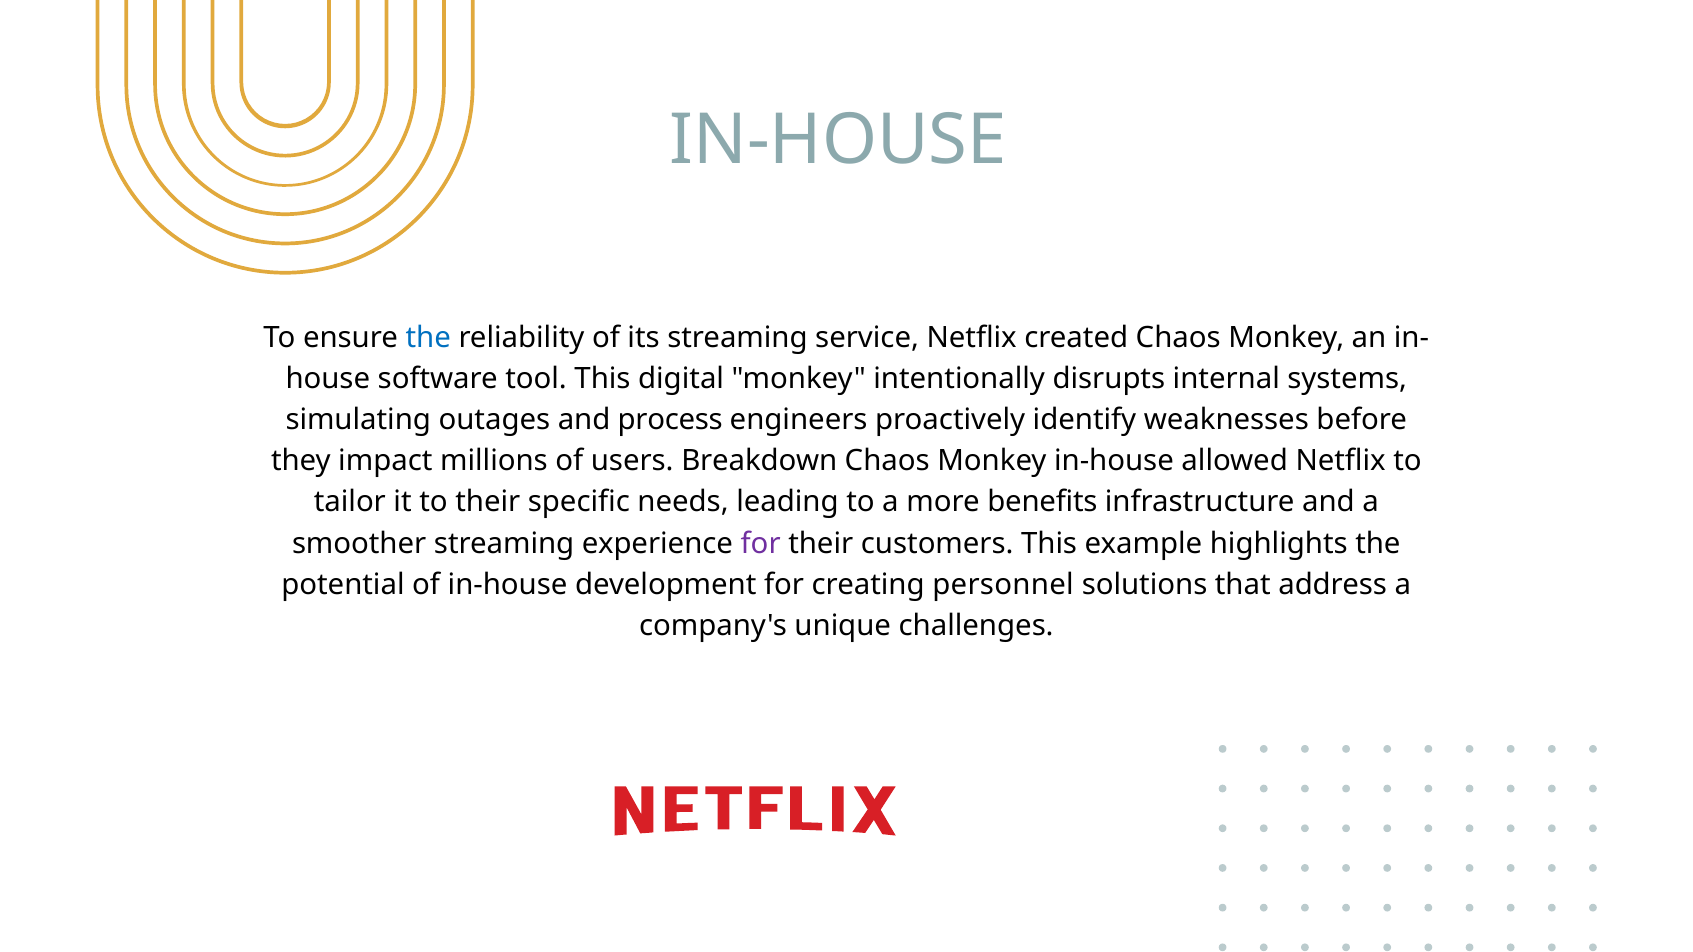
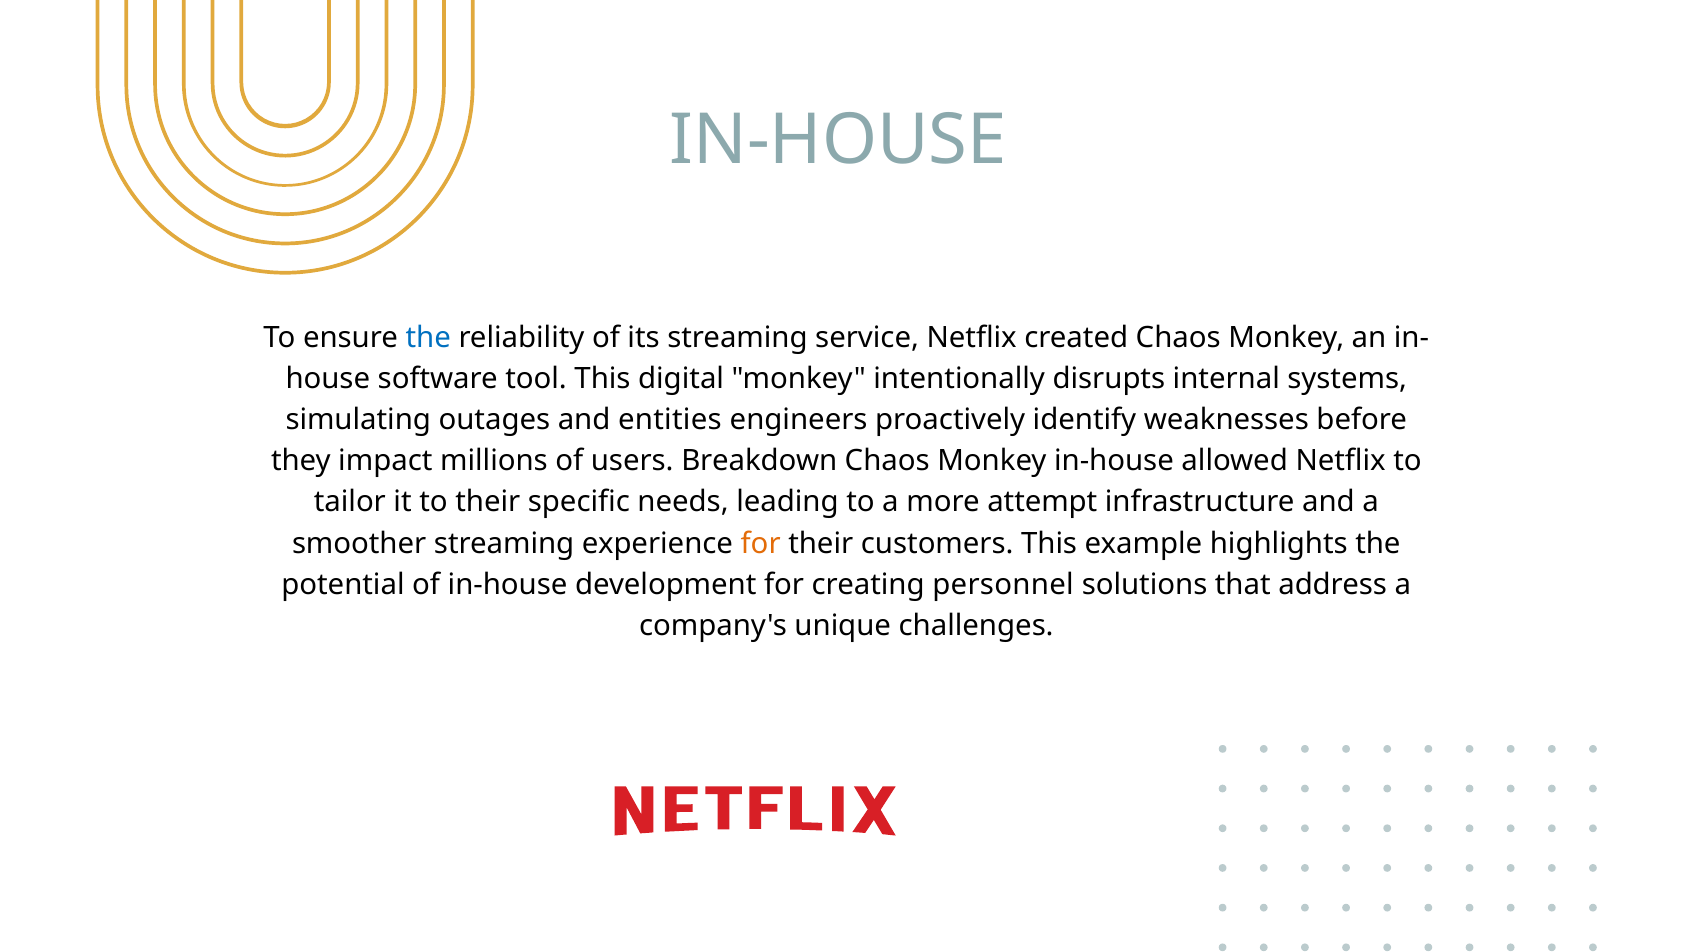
process: process -> entities
benefits: benefits -> attempt
for at (761, 544) colour: purple -> orange
